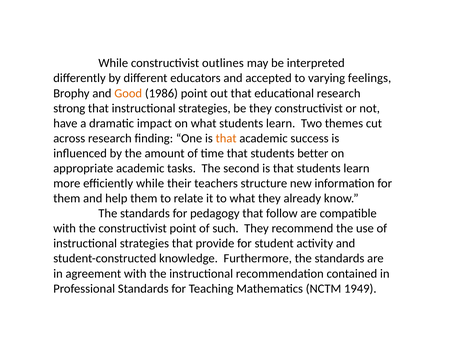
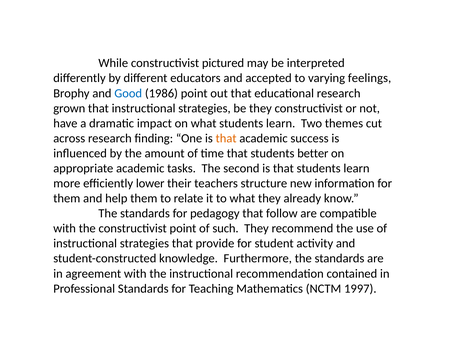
outlines: outlines -> pictured
Good colour: orange -> blue
strong: strong -> grown
efficiently while: while -> lower
1949: 1949 -> 1997
